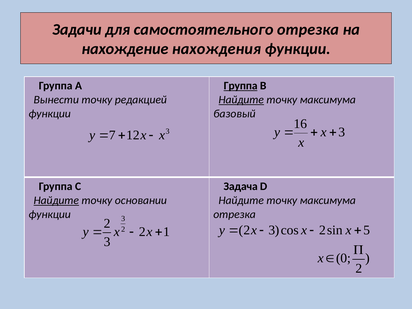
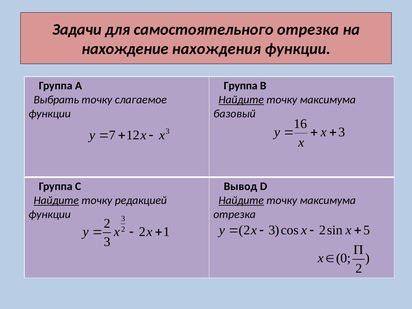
Группа at (241, 86) underline: present -> none
Вынести: Вынести -> Выбрать
редакцией: редакцией -> слагаемое
Задача: Задача -> Вывод
основании: основании -> редакцией
Найдите at (241, 200) underline: none -> present
